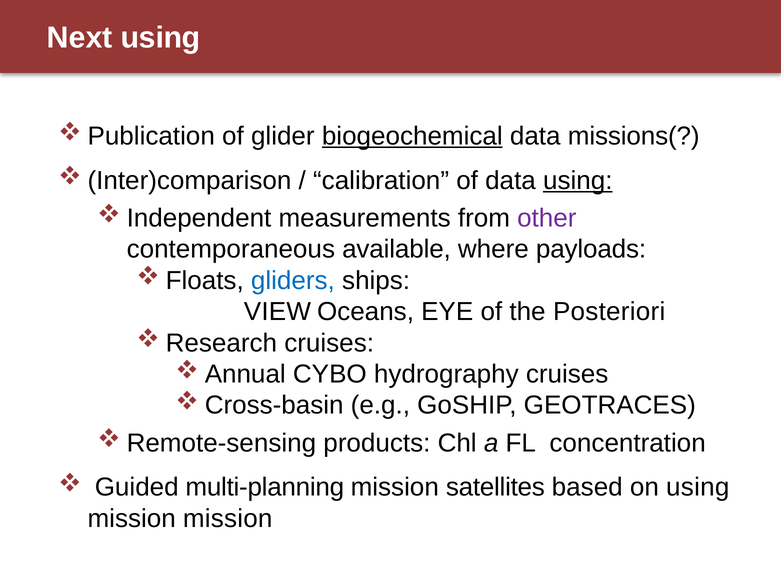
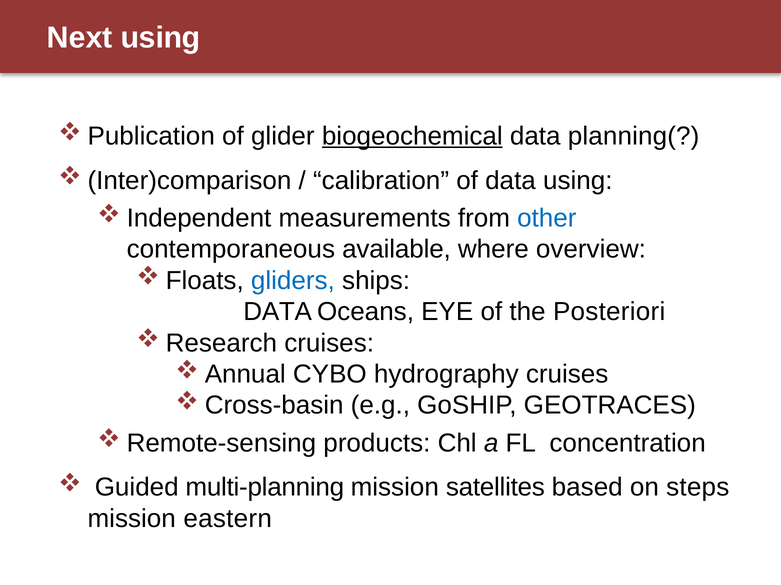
missions(: missions( -> planning(
using at (578, 181) underline: present -> none
other colour: purple -> blue
payloads: payloads -> overview
VIEW at (277, 312): VIEW -> DATA
on using: using -> steps
mission mission: mission -> eastern
